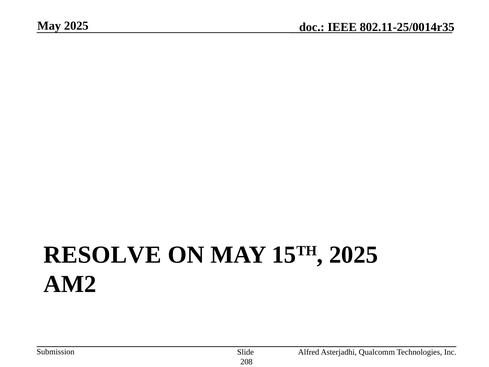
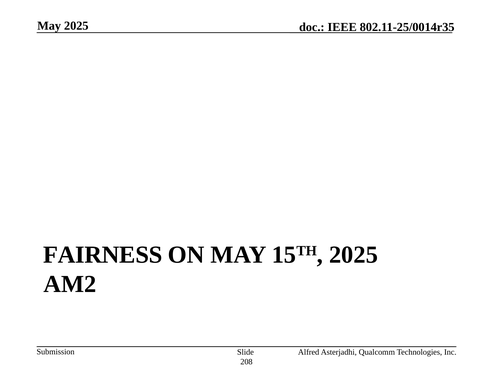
RESOLVE: RESOLVE -> FAIRNESS
